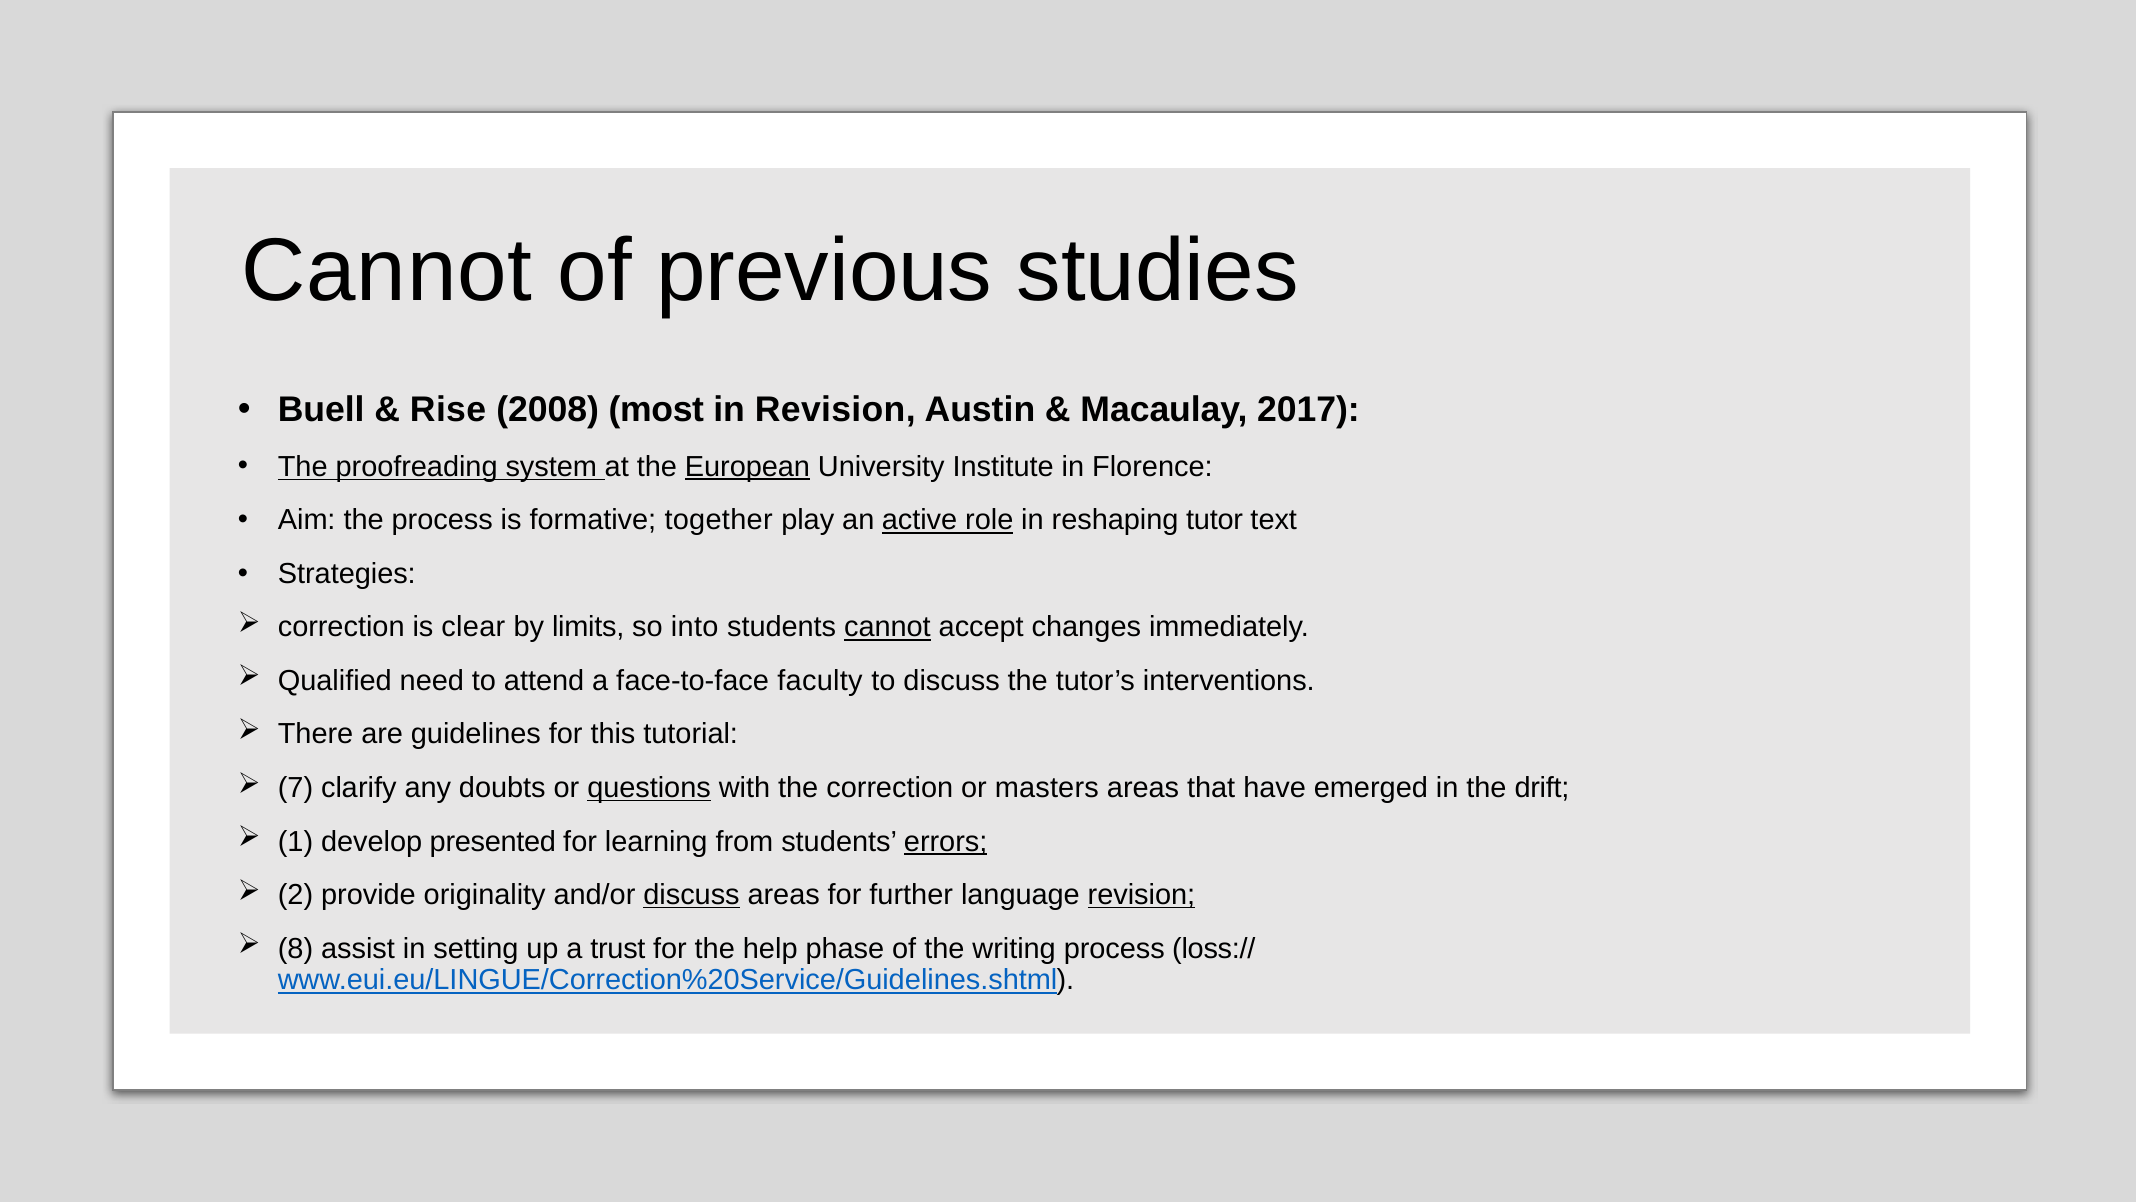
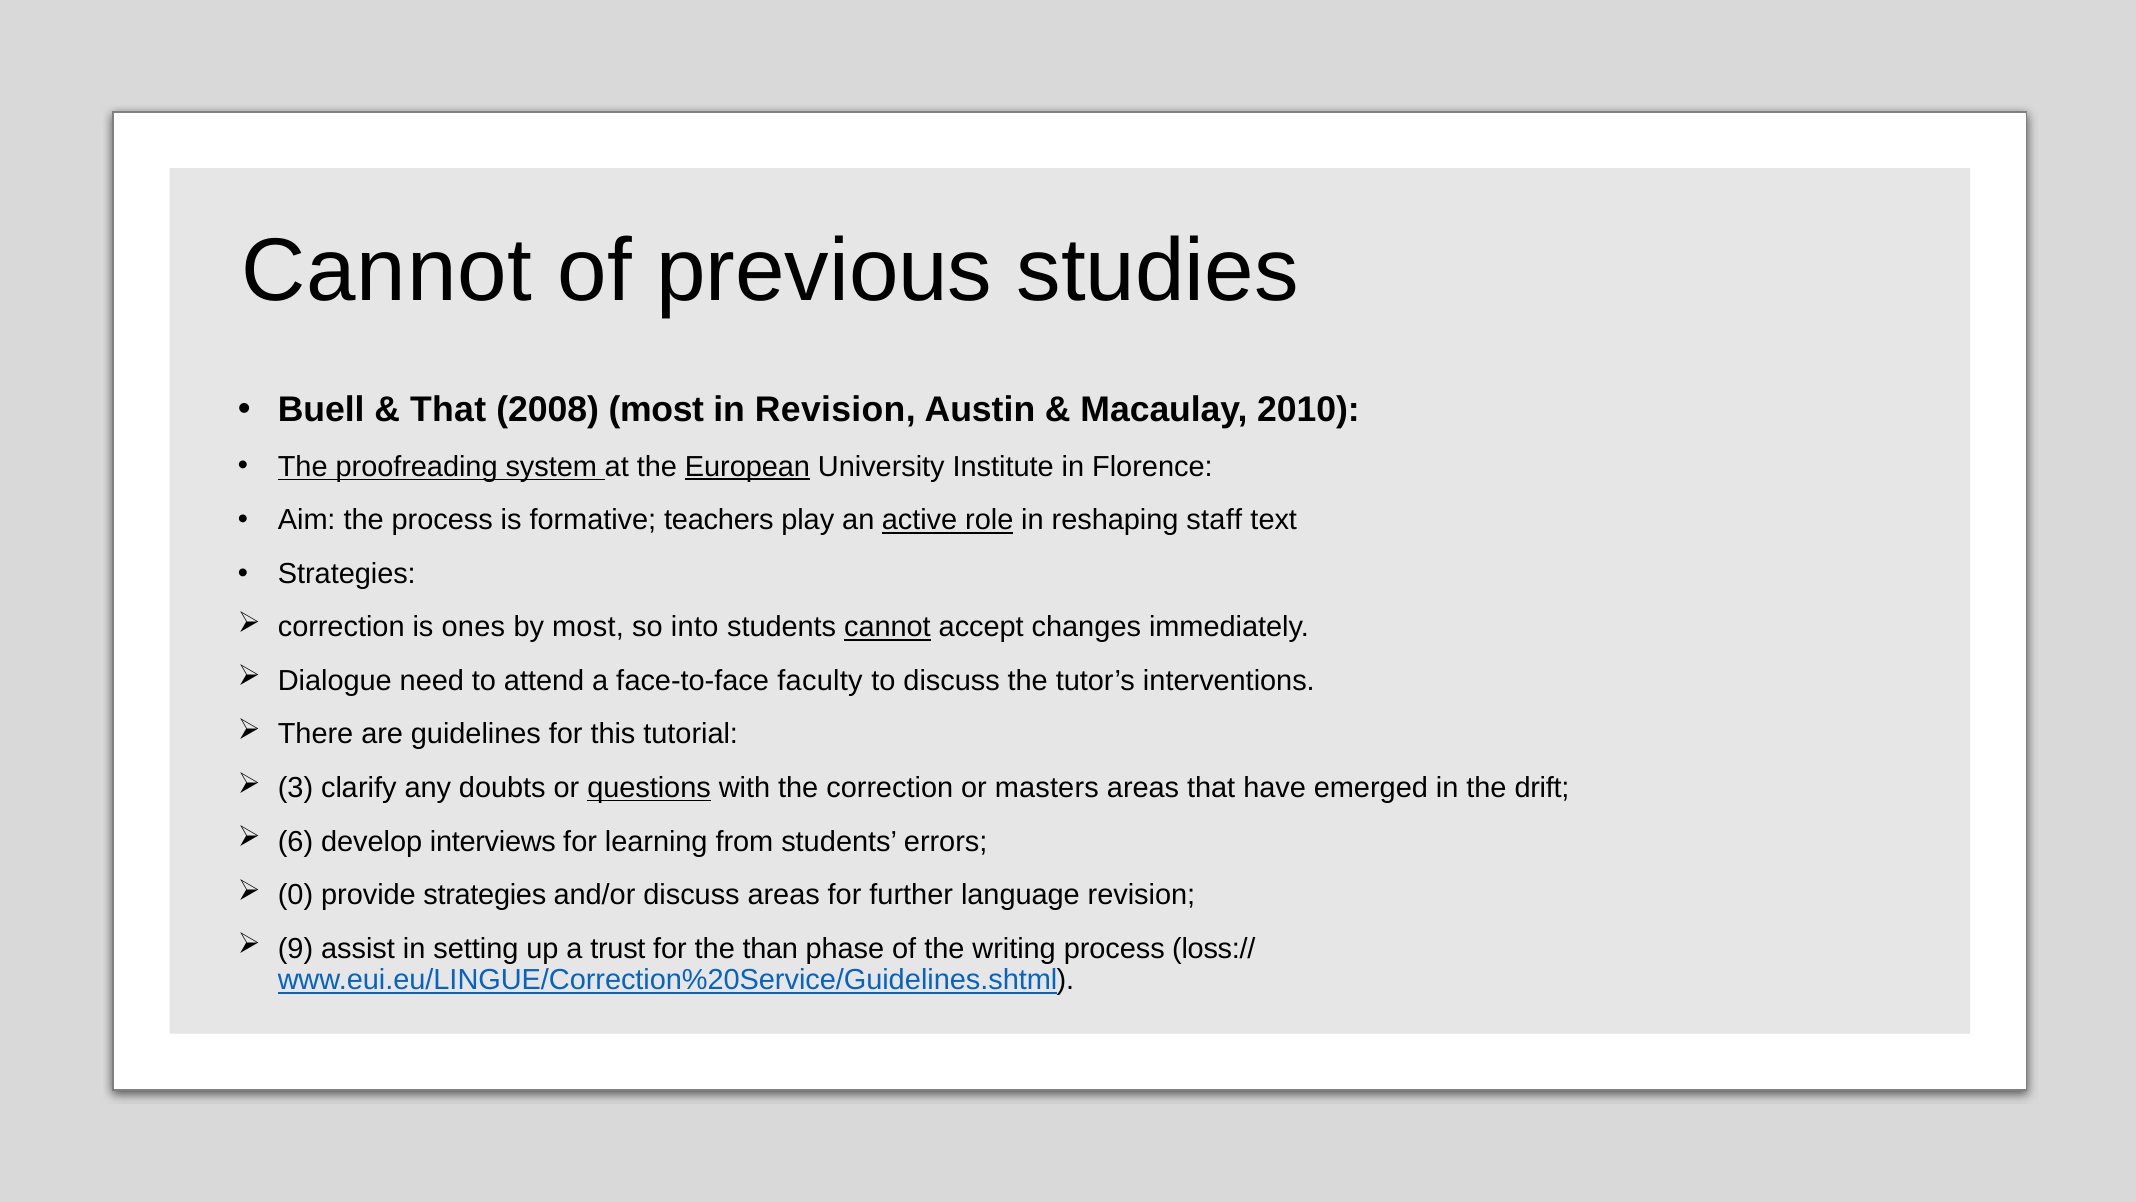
Rise at (448, 409): Rise -> That
2017: 2017 -> 2010
together: together -> teachers
tutor: tutor -> staff
clear: clear -> ones
by limits: limits -> most
Qualified: Qualified -> Dialogue
7: 7 -> 3
1: 1 -> 6
presented: presented -> interviews
errors underline: present -> none
2: 2 -> 0
provide originality: originality -> strategies
discuss at (692, 895) underline: present -> none
revision at (1141, 895) underline: present -> none
8: 8 -> 9
help: help -> than
